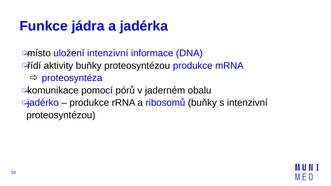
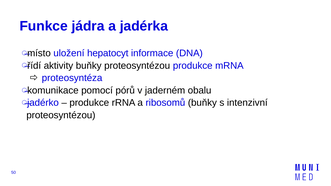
uložení intenzivní: intenzivní -> hepatocyt
